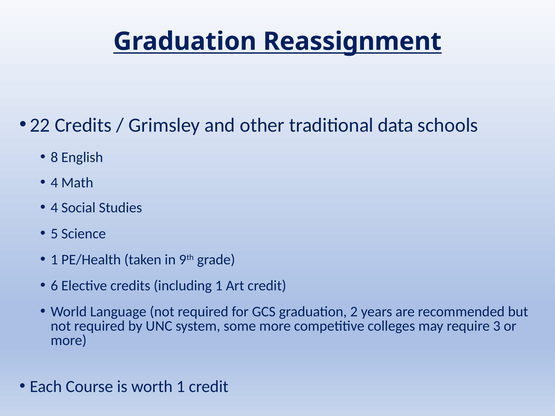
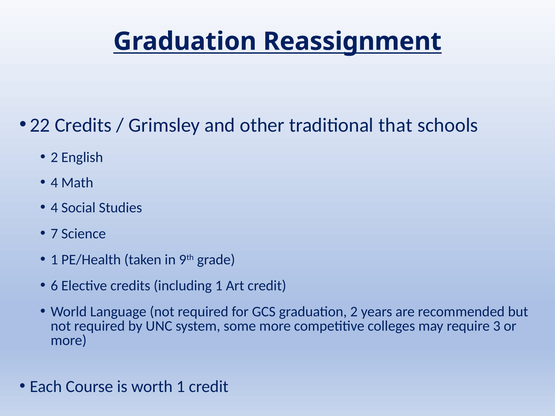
data: data -> that
8 at (54, 157): 8 -> 2
5: 5 -> 7
